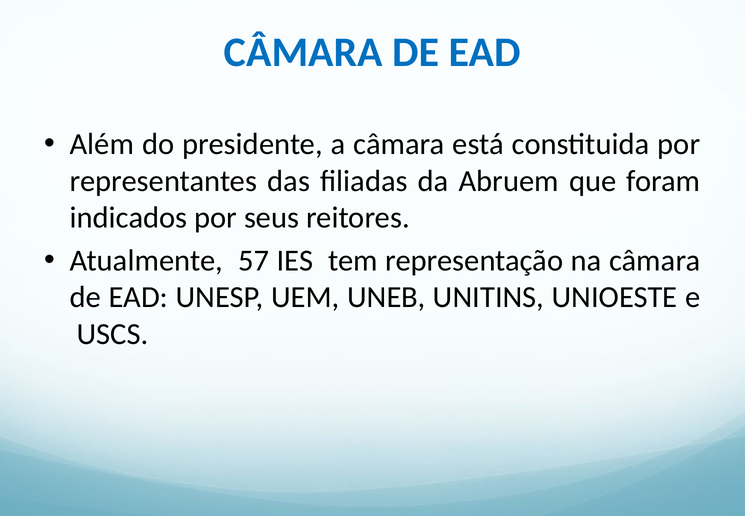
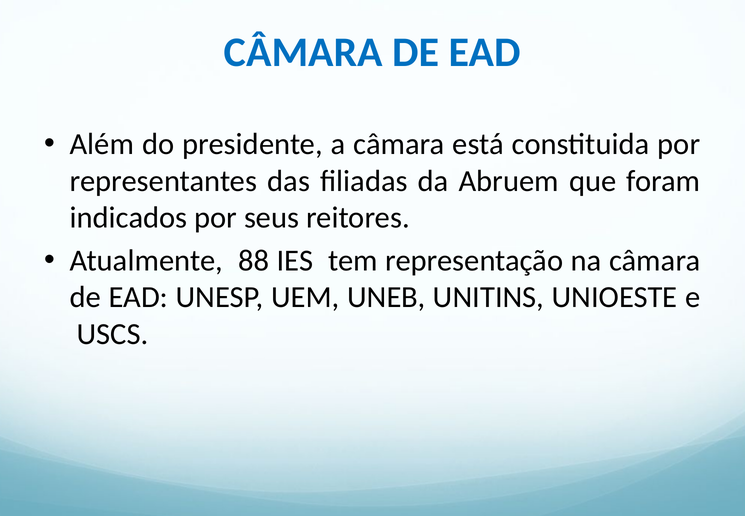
57: 57 -> 88
